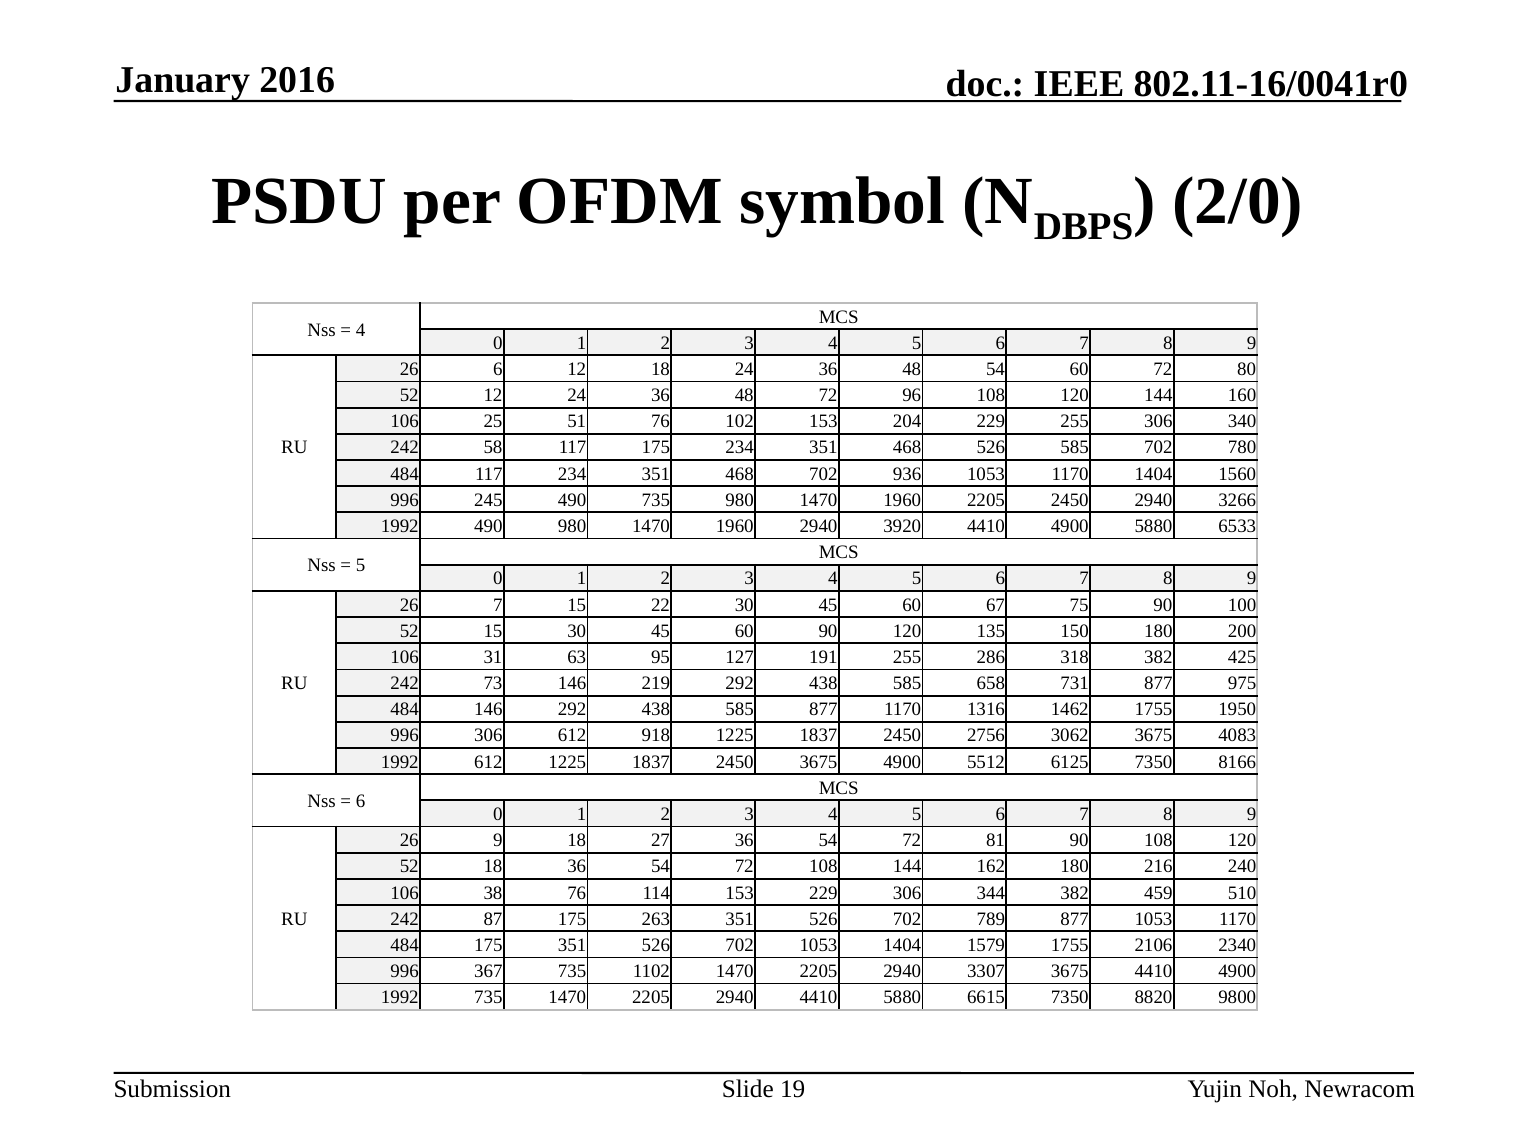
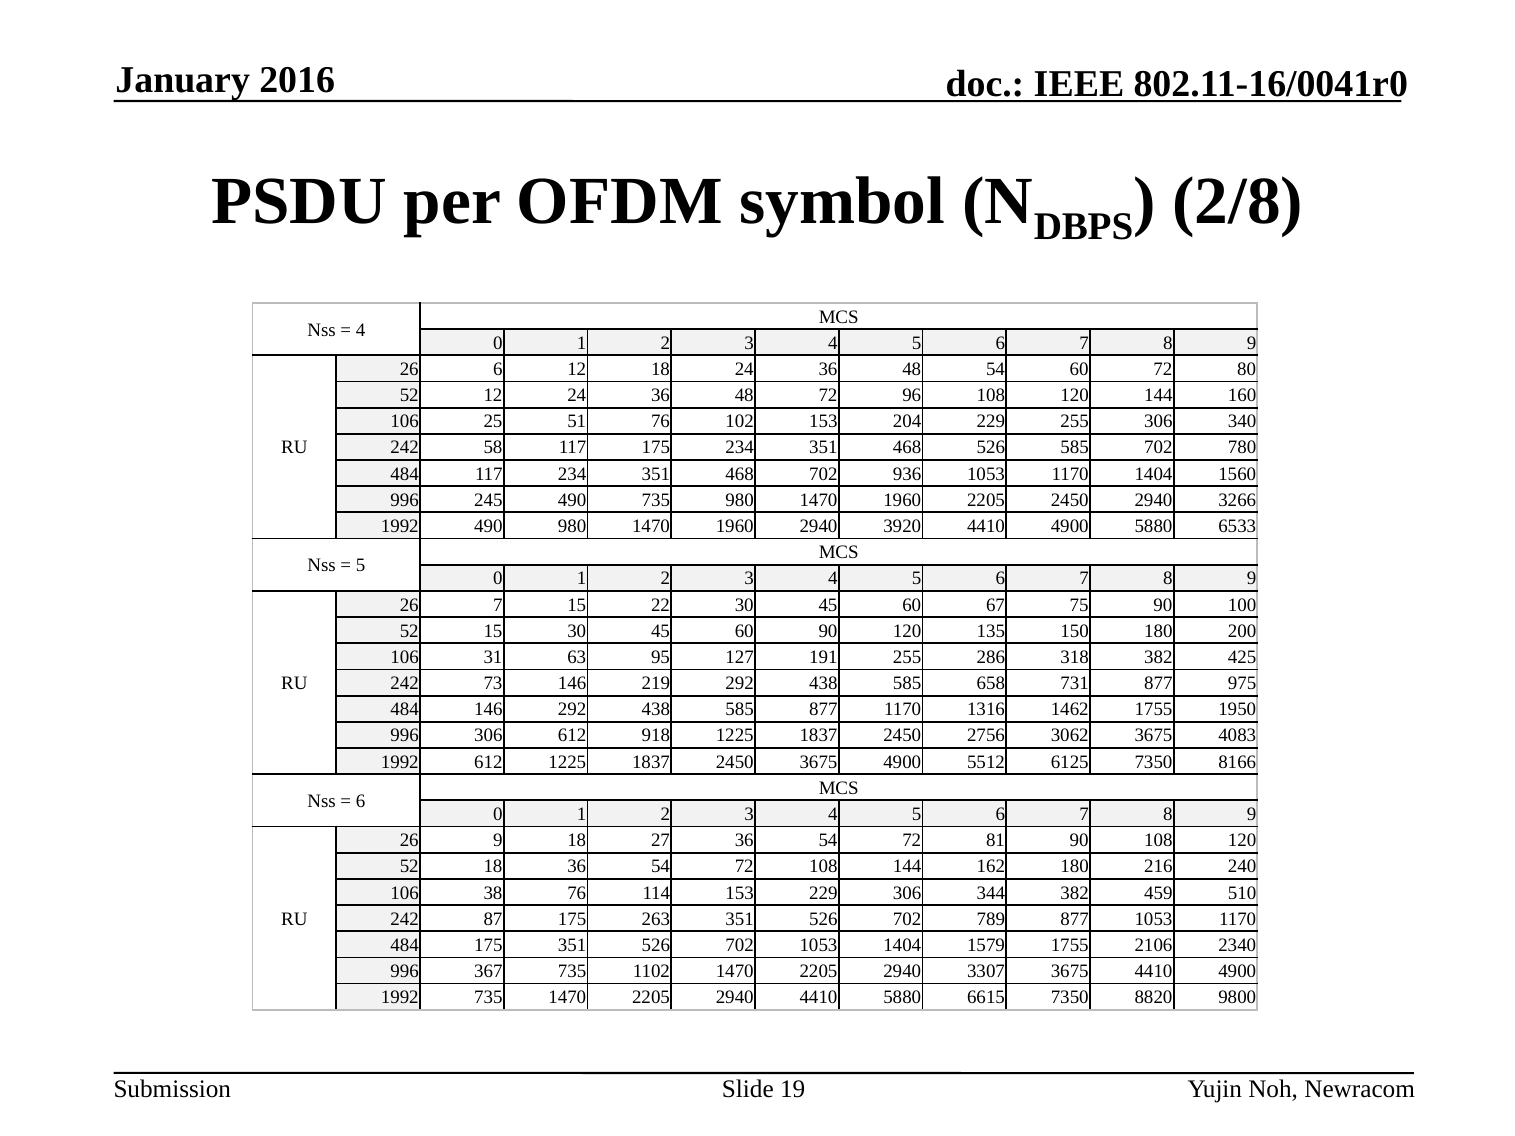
2/0: 2/0 -> 2/8
